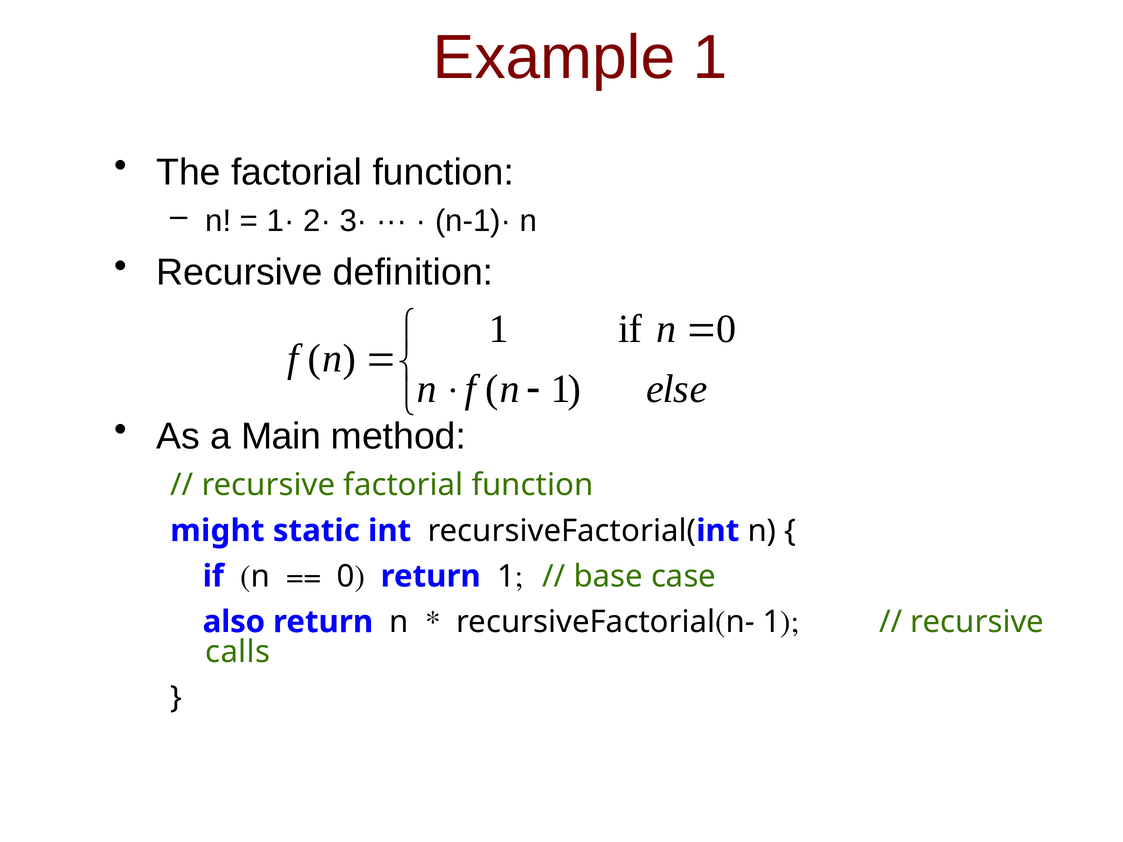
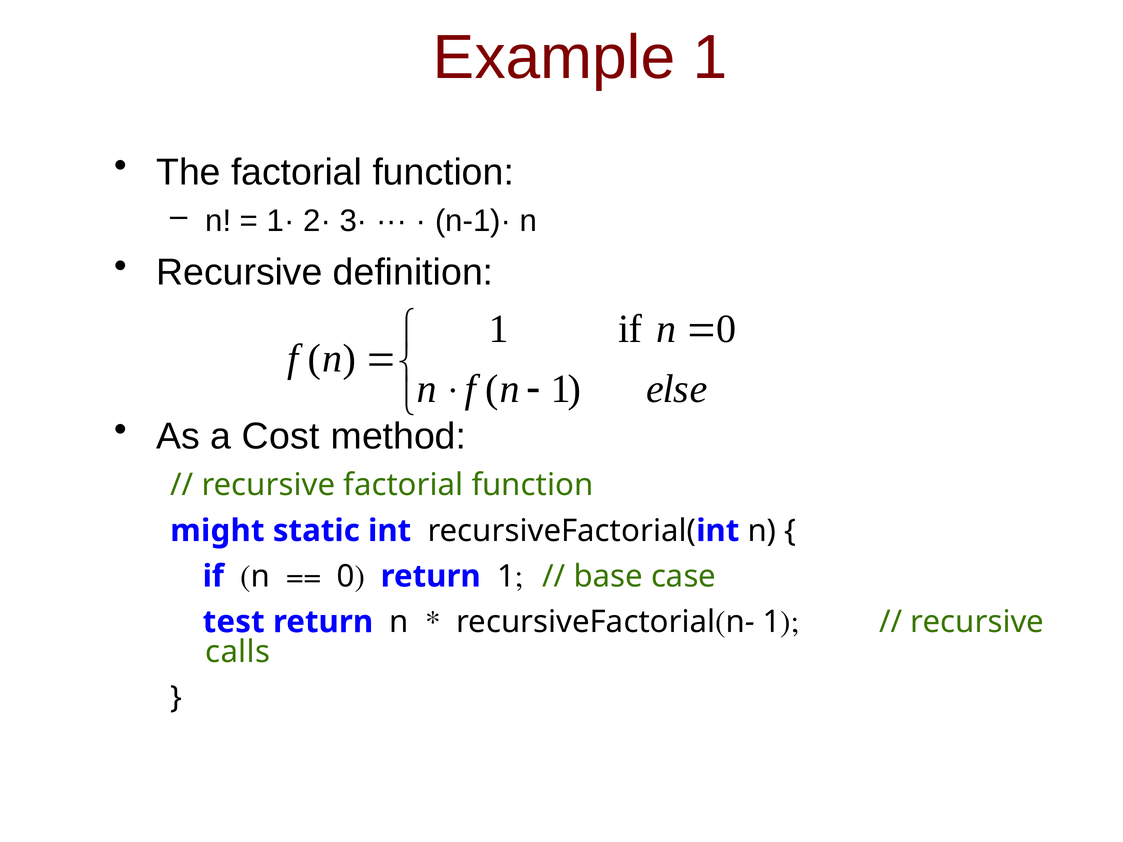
Main: Main -> Cost
also: also -> test
